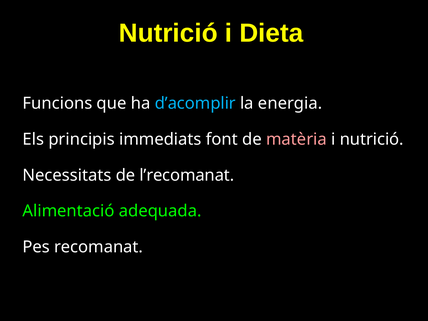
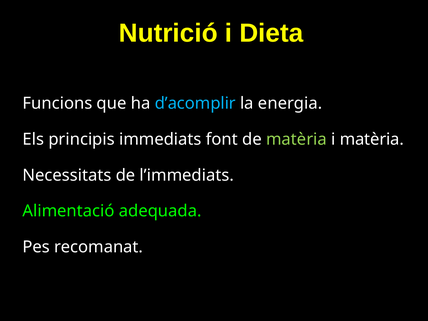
matèria at (296, 139) colour: pink -> light green
i nutrició: nutrició -> matèria
l’recomanat: l’recomanat -> l’immediats
